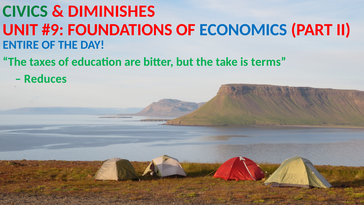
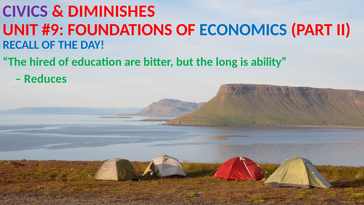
CIVICS colour: green -> purple
ENTIRE: ENTIRE -> RECALL
taxes: taxes -> hired
take: take -> long
terms: terms -> ability
